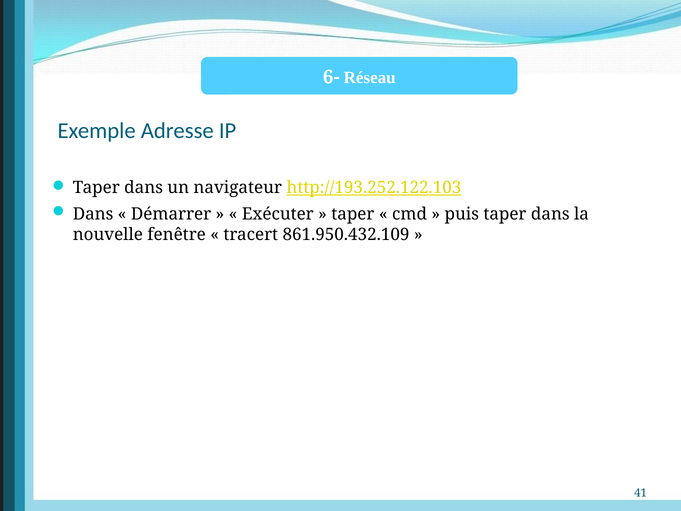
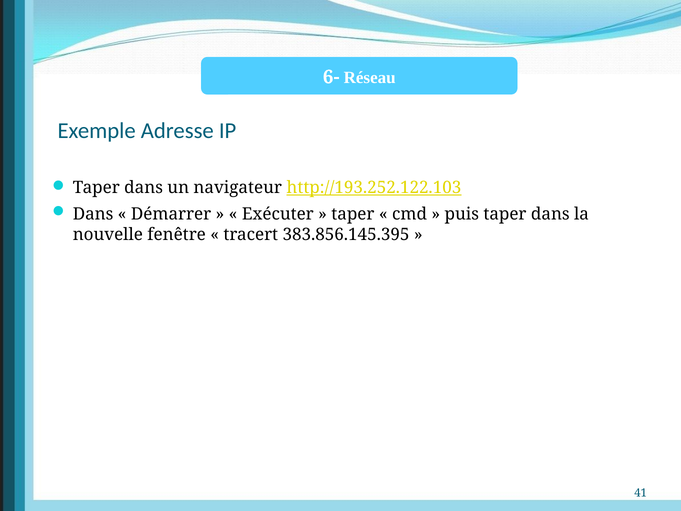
861.950.432.109: 861.950.432.109 -> 383.856.145.395
